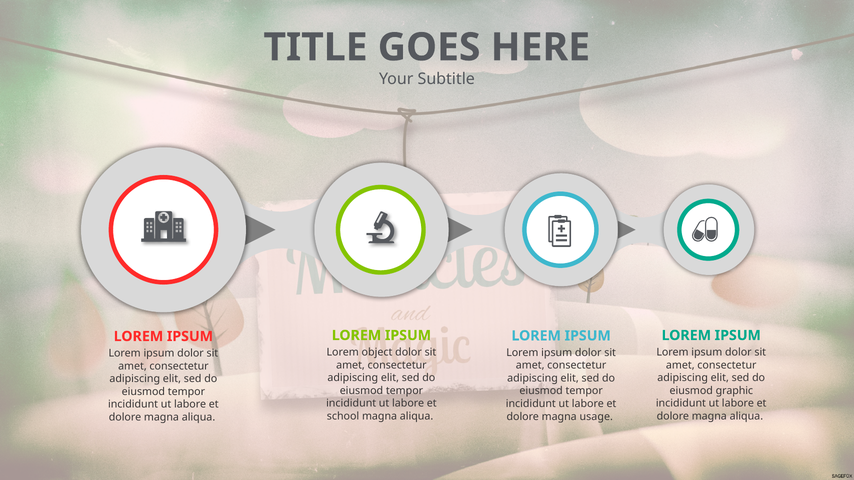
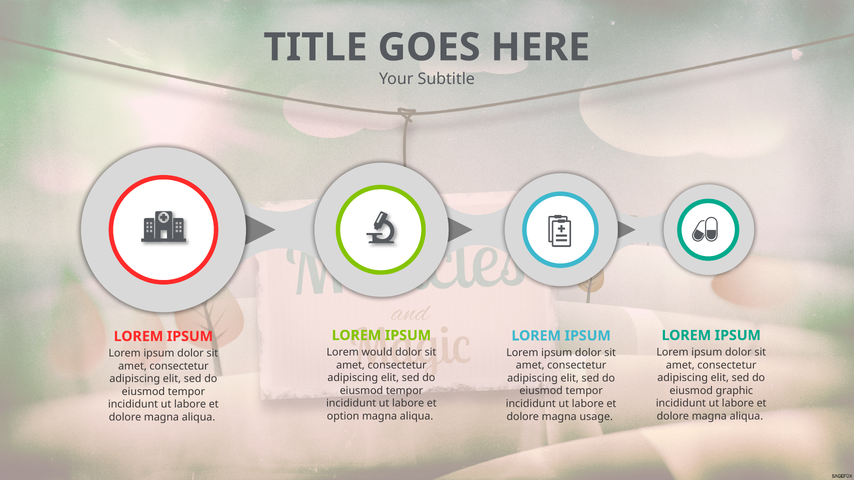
object: object -> would
school: school -> option
